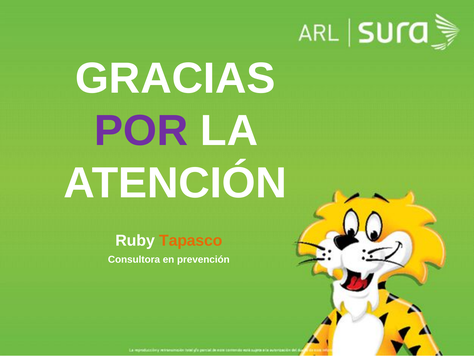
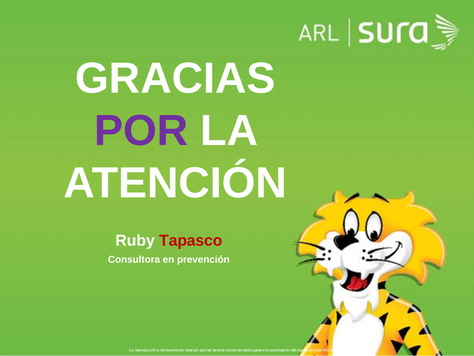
Tapasco colour: orange -> red
